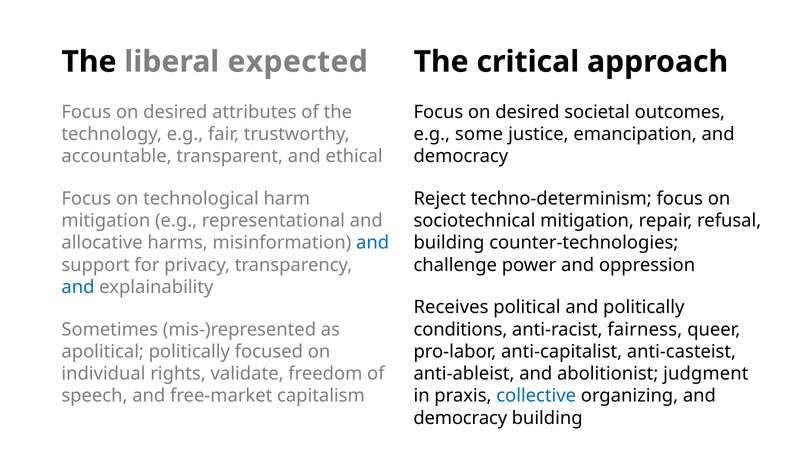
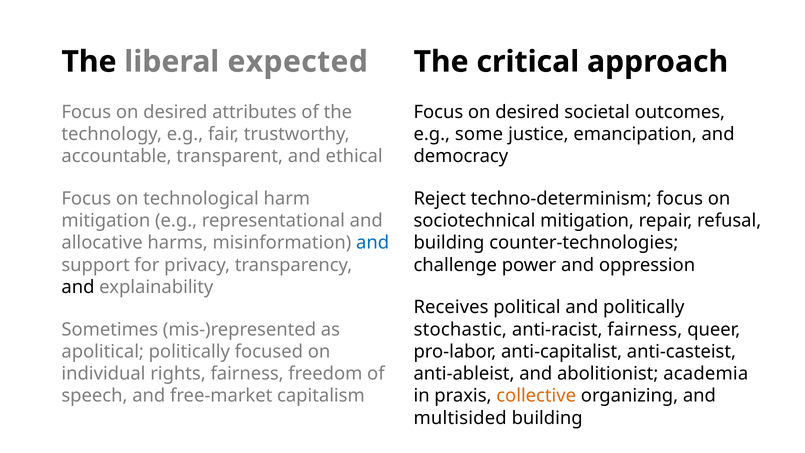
and at (78, 287) colour: blue -> black
conditions: conditions -> stochastic
rights validate: validate -> fairness
judgment: judgment -> academia
collective colour: blue -> orange
democracy at (460, 418): democracy -> multisided
